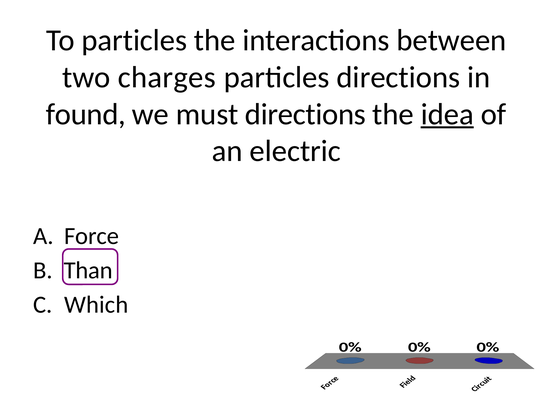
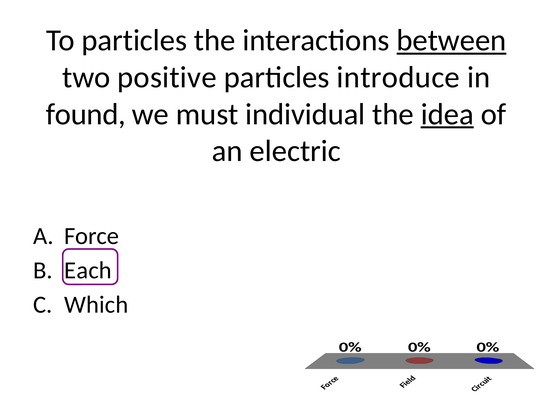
between underline: none -> present
charges: charges -> positive
particles directions: directions -> introduce
must directions: directions -> individual
Than: Than -> Each
